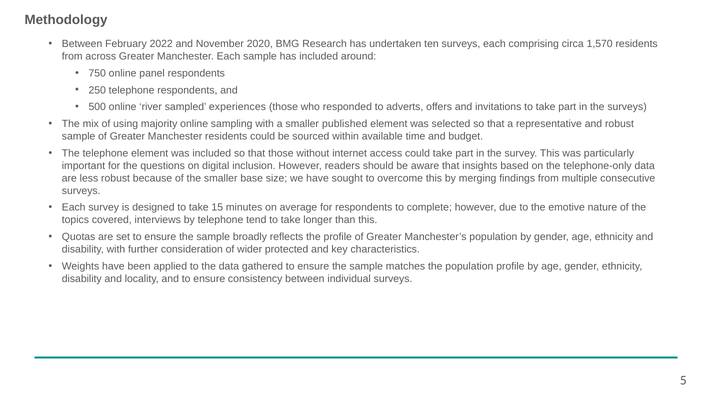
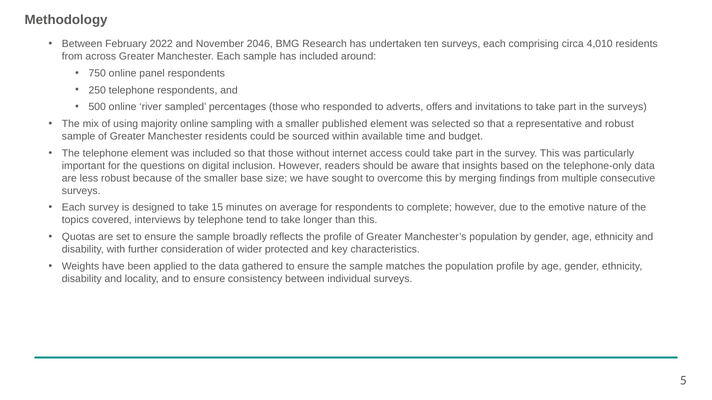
2020: 2020 -> 2046
1,570: 1,570 -> 4,010
experiences: experiences -> percentages
